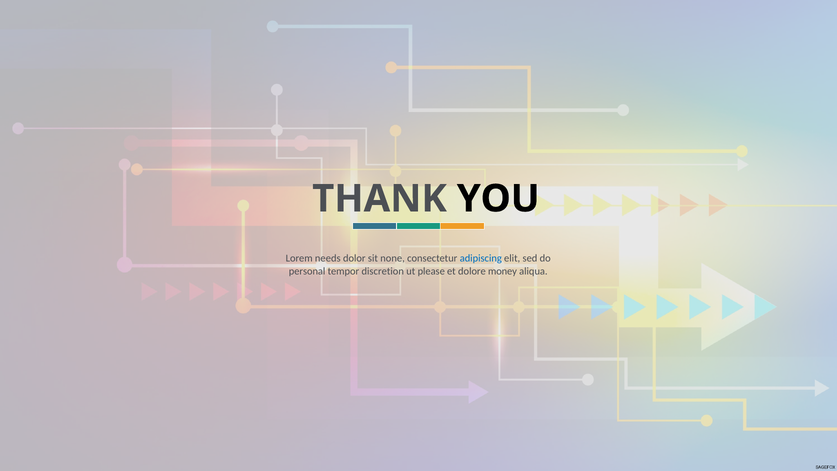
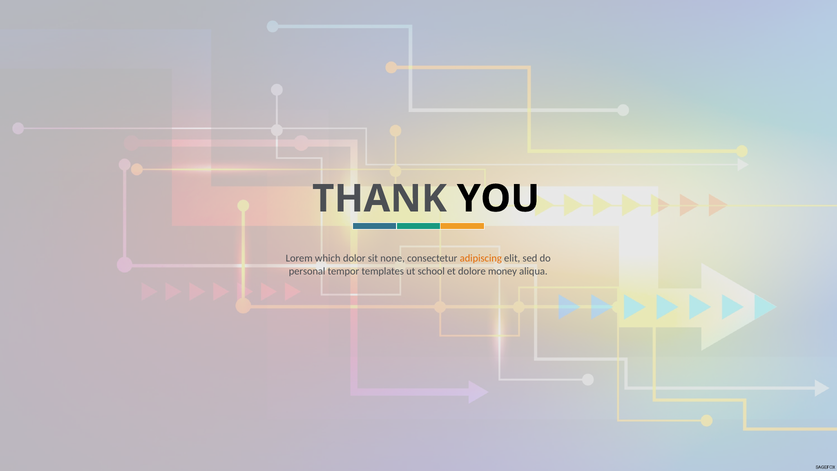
needs: needs -> which
adipiscing colour: blue -> orange
discretion: discretion -> templates
please: please -> school
